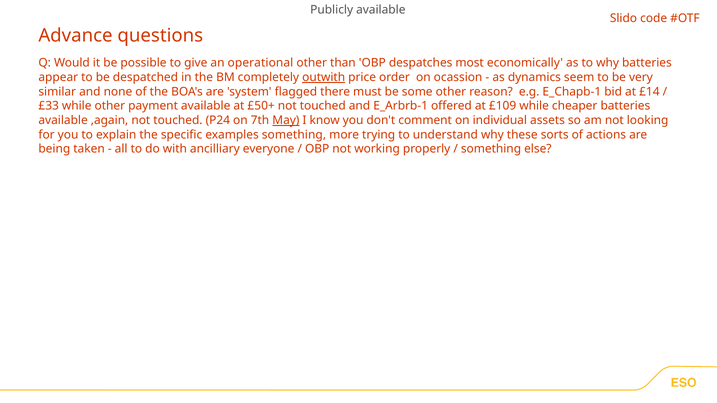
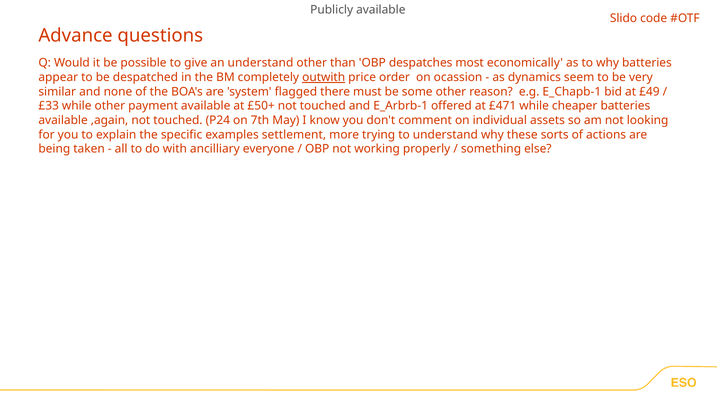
an operational: operational -> understand
£14: £14 -> £49
£109: £109 -> £471
May underline: present -> none
examples something: something -> settlement
